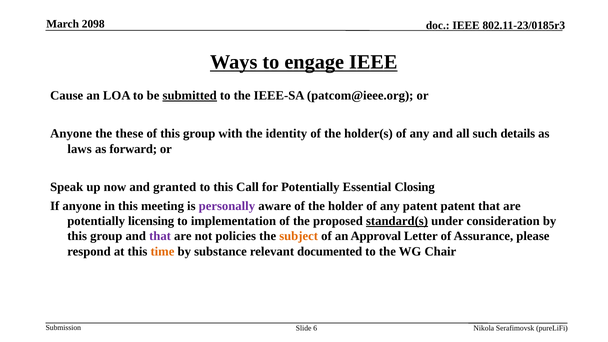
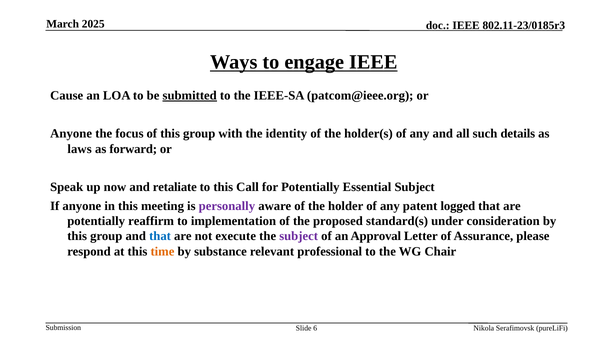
2098: 2098 -> 2025
these: these -> focus
granted: granted -> retaliate
Essential Closing: Closing -> Subject
patent patent: patent -> logged
licensing: licensing -> reaffirm
standard(s underline: present -> none
that at (160, 236) colour: purple -> blue
policies: policies -> execute
subject at (299, 236) colour: orange -> purple
documented: documented -> professional
